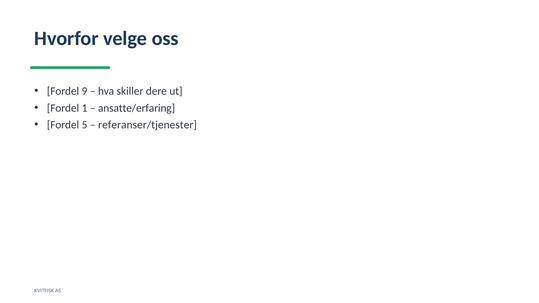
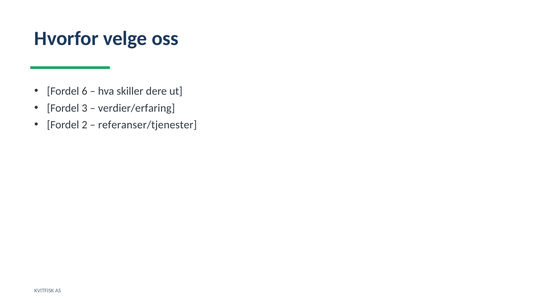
9: 9 -> 6
1: 1 -> 3
ansatte/erfaring: ansatte/erfaring -> verdier/erfaring
5: 5 -> 2
